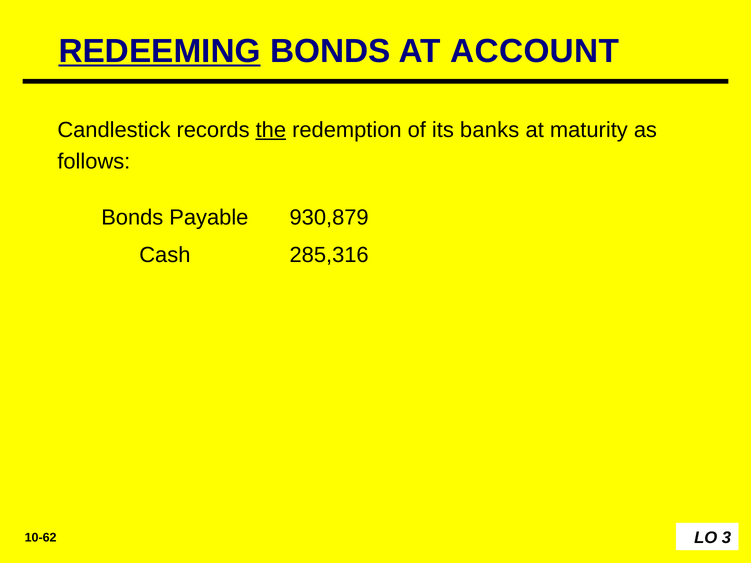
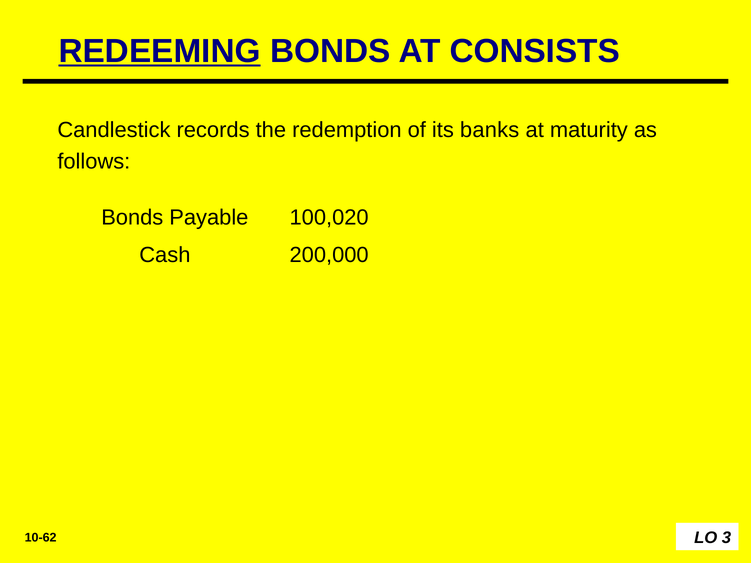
ACCOUNT: ACCOUNT -> CONSISTS
the underline: present -> none
930,879: 930,879 -> 100,020
285,316: 285,316 -> 200,000
